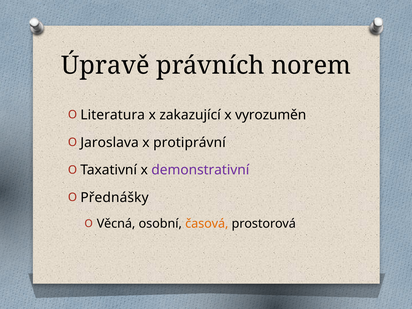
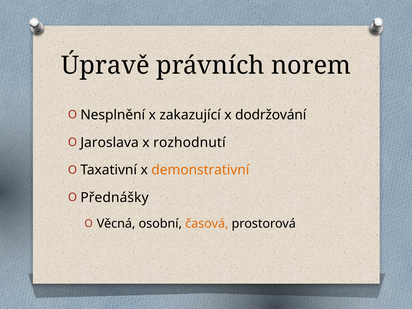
Literatura: Literatura -> Nesplnění
vyrozuměn: vyrozuměn -> dodržování
protiprávní: protiprávní -> rozhodnutí
demonstrativní colour: purple -> orange
